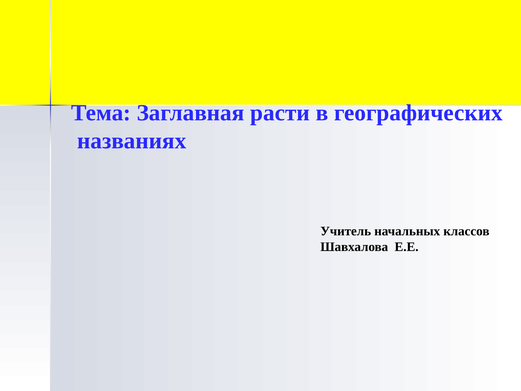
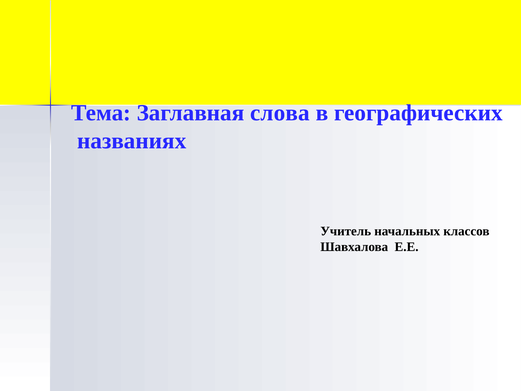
расти: расти -> слова
